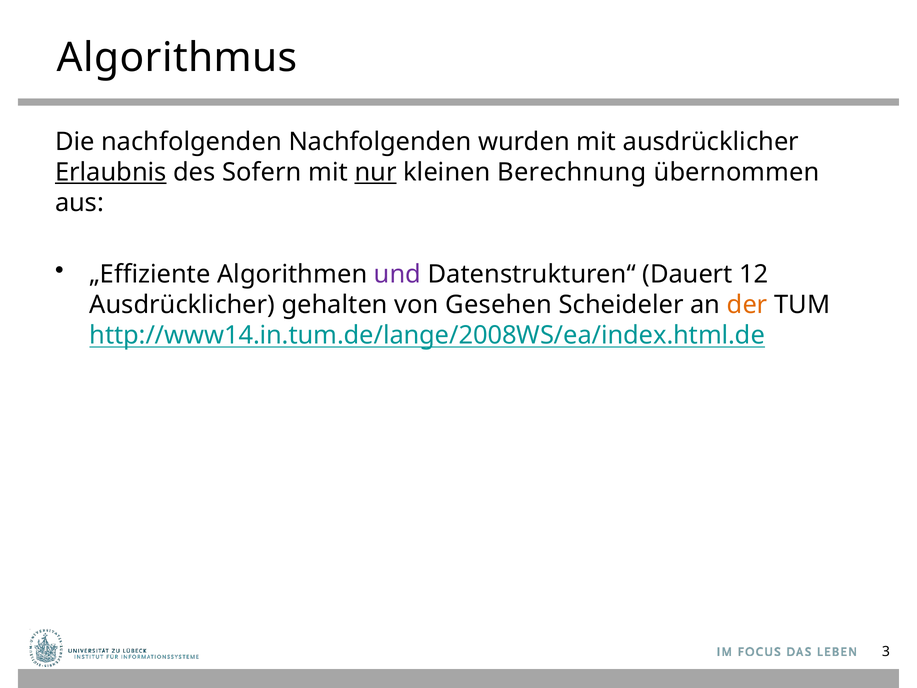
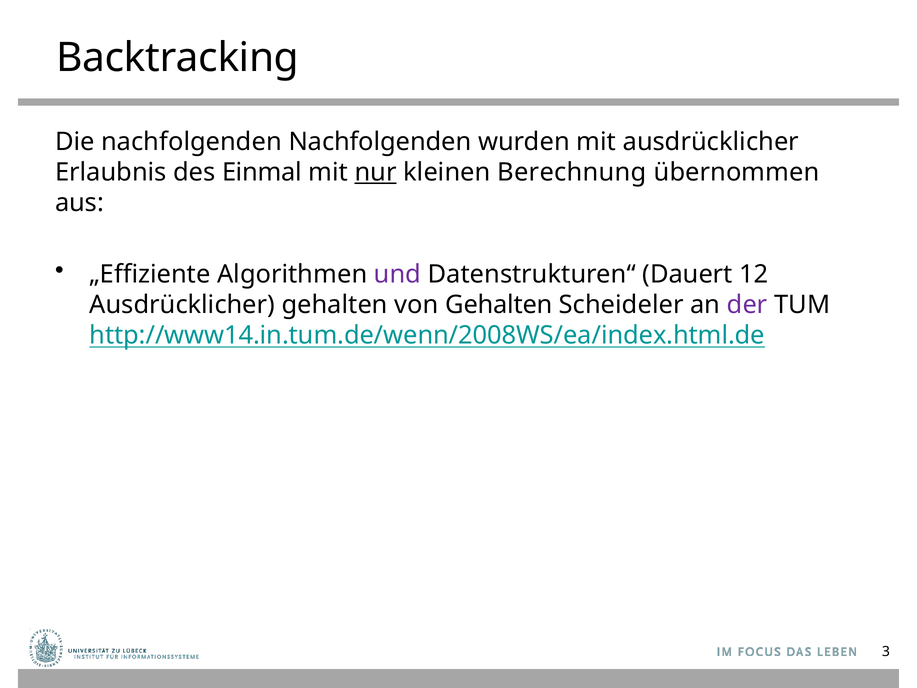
Algorithmus: Algorithmus -> Backtracking
Erlaubnis underline: present -> none
Sofern: Sofern -> Einmal
von Gesehen: Gesehen -> Gehalten
der colour: orange -> purple
http://www14.in.tum.de/lange/2008WS/ea/index.html.de: http://www14.in.tum.de/lange/2008WS/ea/index.html.de -> http://www14.in.tum.de/wenn/2008WS/ea/index.html.de
